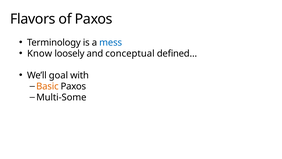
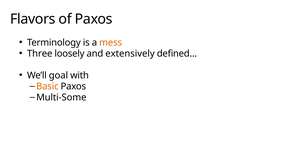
mess colour: blue -> orange
Know: Know -> Three
conceptual: conceptual -> extensively
